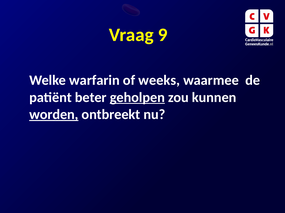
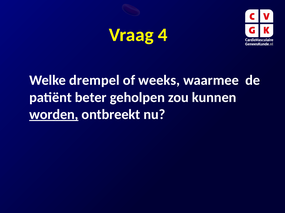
9: 9 -> 4
warfarin: warfarin -> drempel
geholpen underline: present -> none
